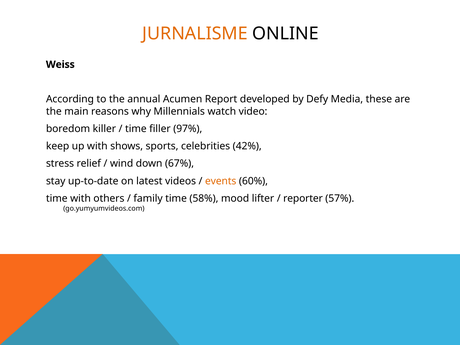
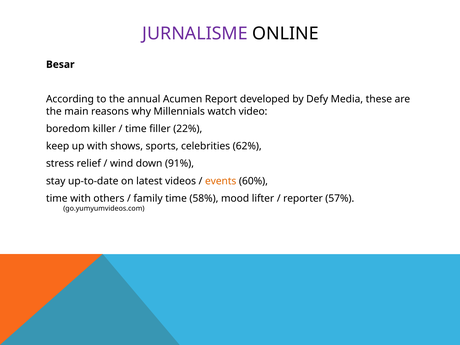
JURNALISME colour: orange -> purple
Weiss: Weiss -> Besar
97%: 97% -> 22%
42%: 42% -> 62%
67%: 67% -> 91%
